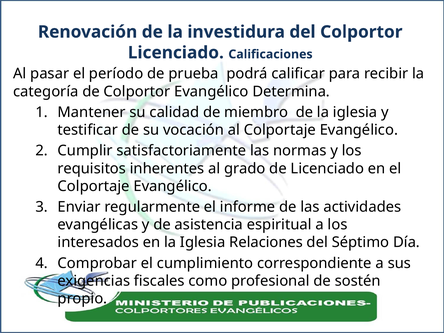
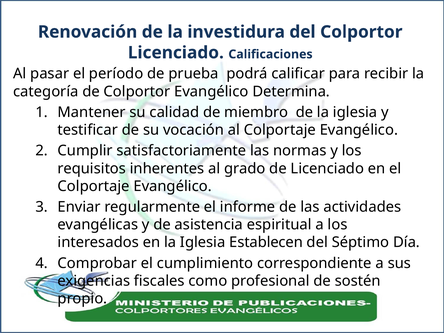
Relaciones: Relaciones -> Establecen
